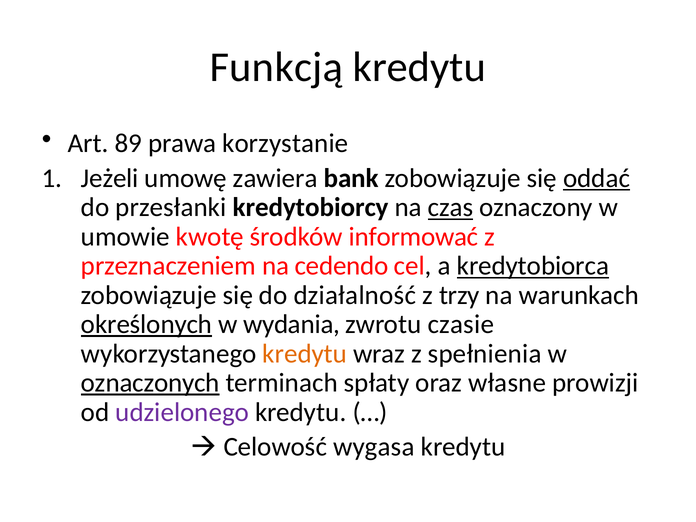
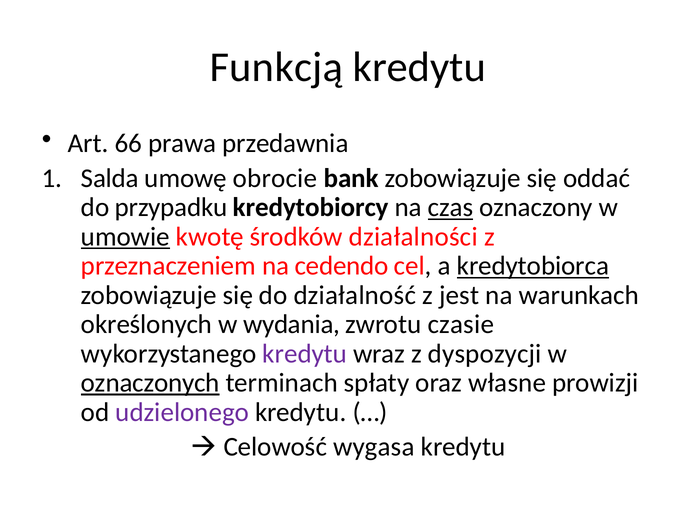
89: 89 -> 66
korzystanie: korzystanie -> przedawnia
Jeżeli: Jeżeli -> Salda
zawiera: zawiera -> obrocie
oddać underline: present -> none
przesłanki: przesłanki -> przypadku
umowie underline: none -> present
informować: informować -> działalności
trzy: trzy -> jest
określonych underline: present -> none
kredytu at (305, 354) colour: orange -> purple
spełnienia: spełnienia -> dyspozycji
